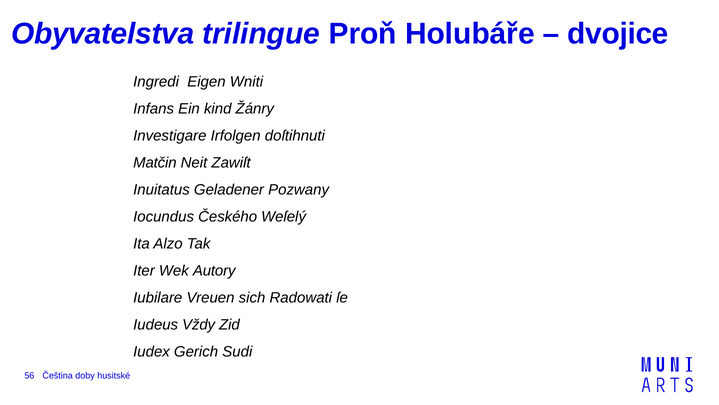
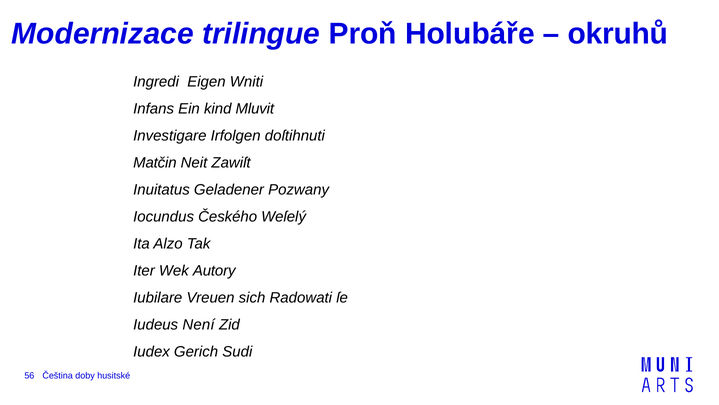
Obyvatelstva: Obyvatelstva -> Modernizace
dvojice: dvojice -> okruhů
Žánry: Žánry -> Mluvit
Vždy: Vždy -> Není
